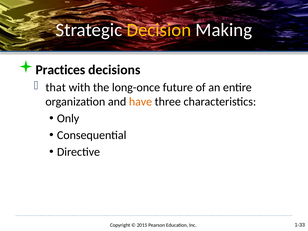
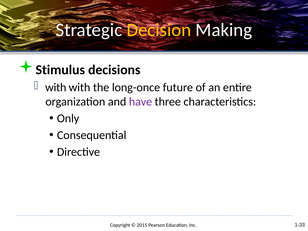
Practices: Practices -> Stimulus
that at (56, 87): that -> with
have colour: orange -> purple
